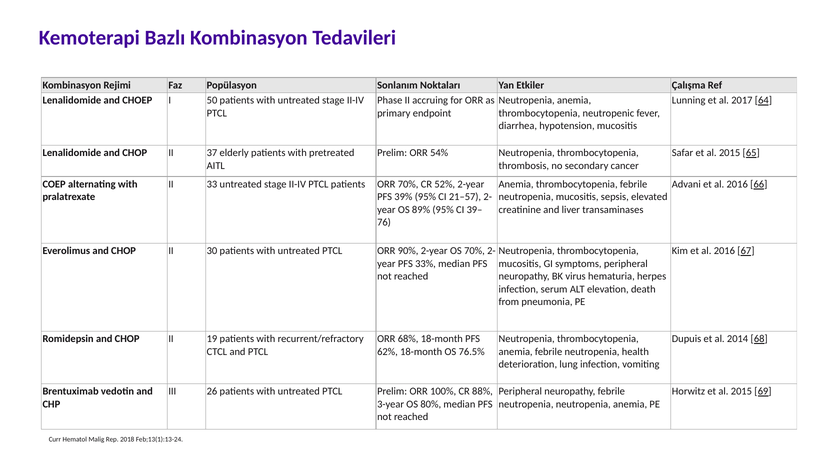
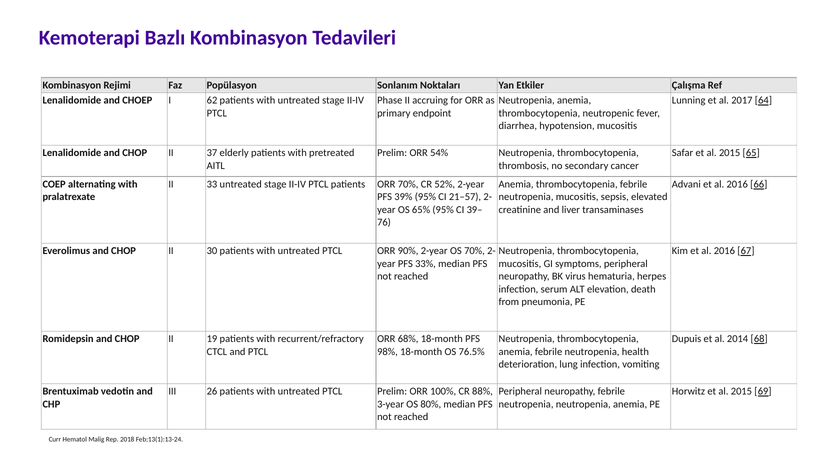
50: 50 -> 62
89%: 89% -> 65%
62%: 62% -> 98%
